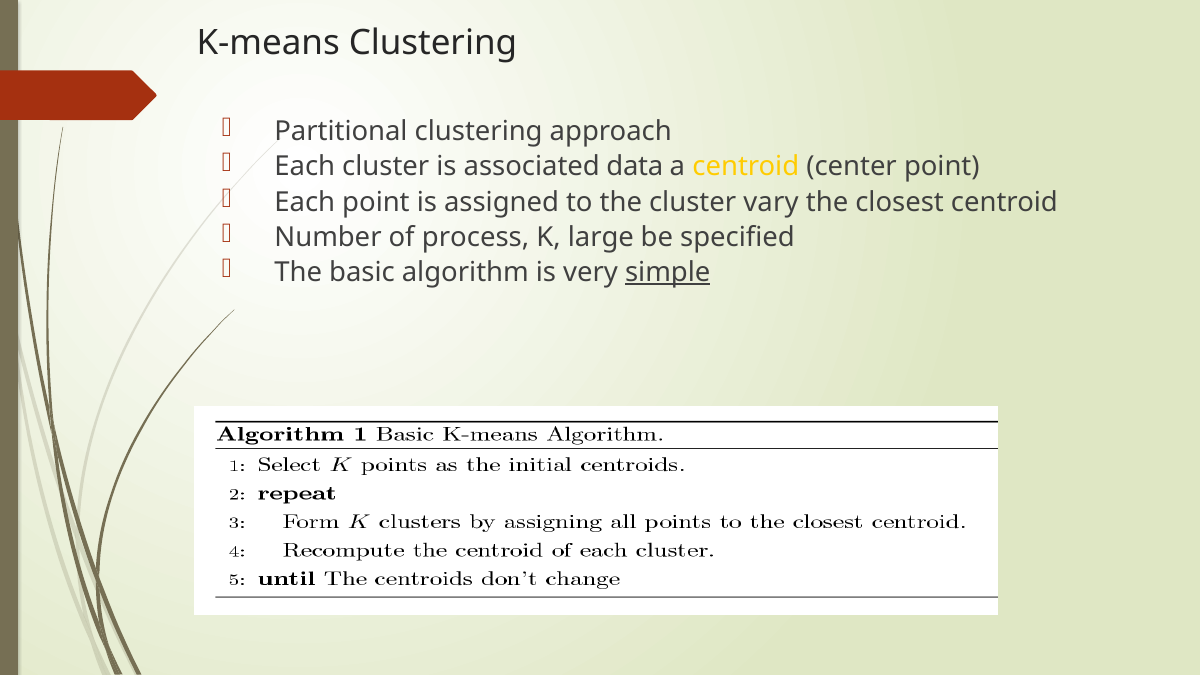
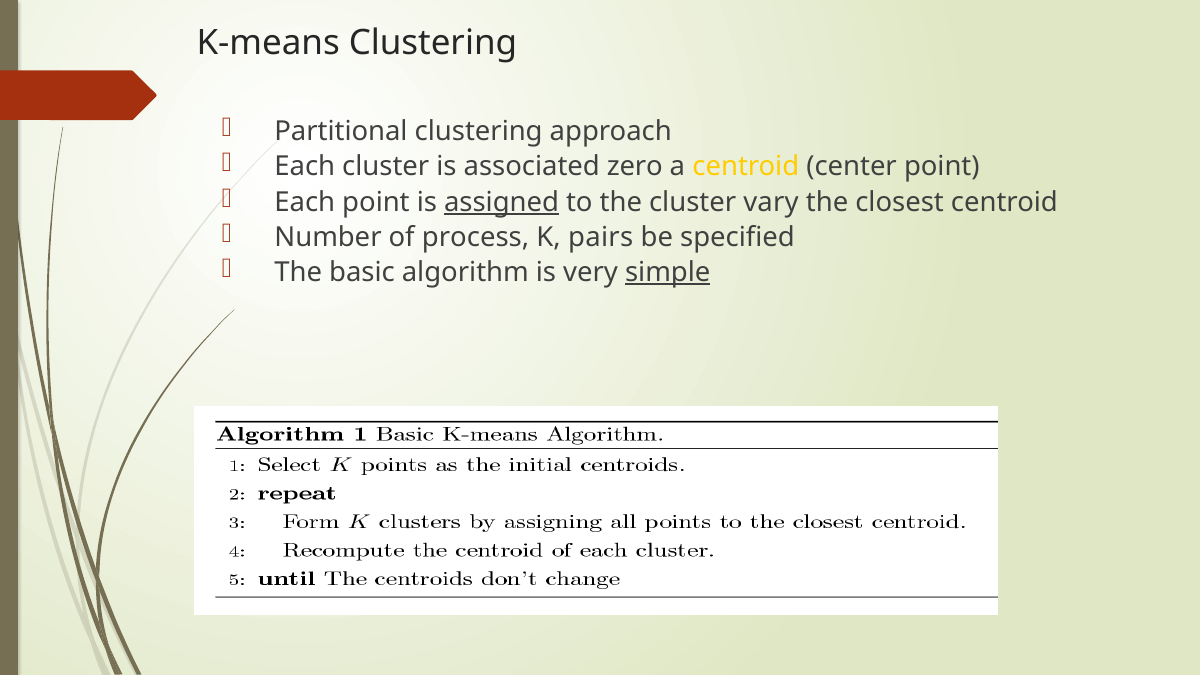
data: data -> zero
assigned underline: none -> present
large: large -> pairs
